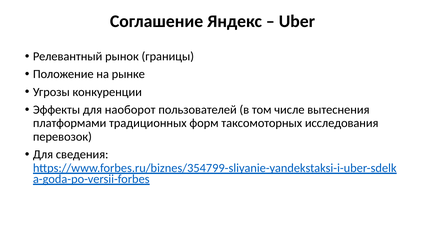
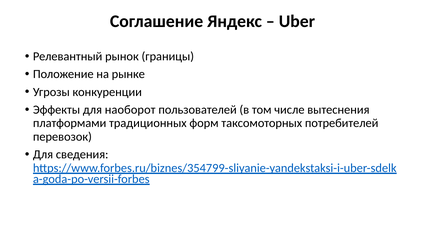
исследования: исследования -> потребителей
